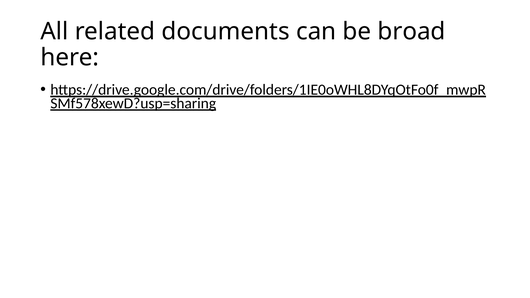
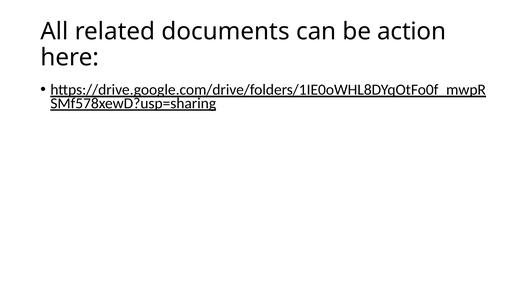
broad: broad -> action
